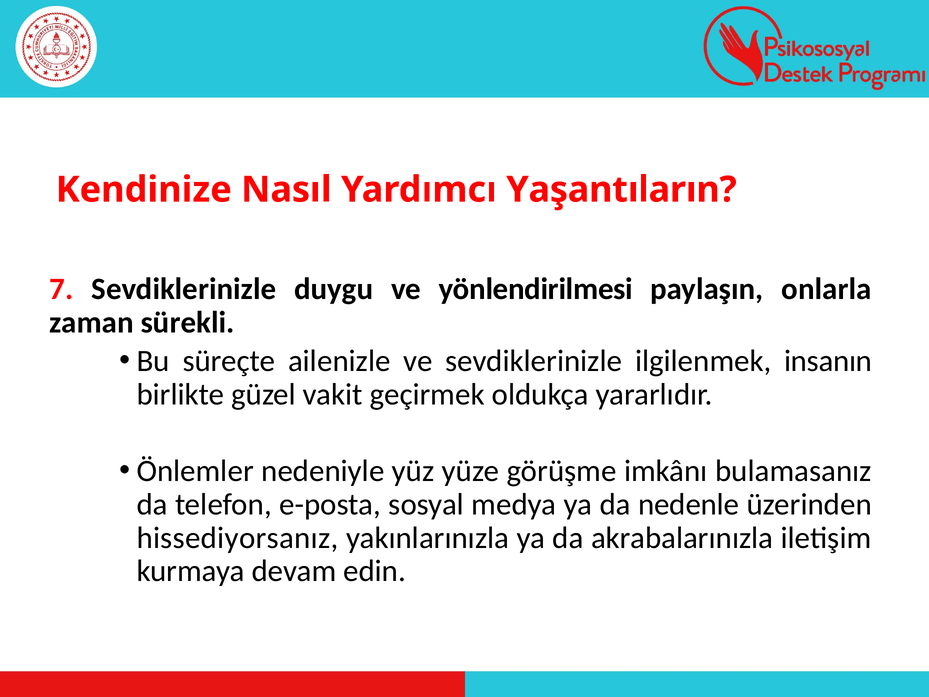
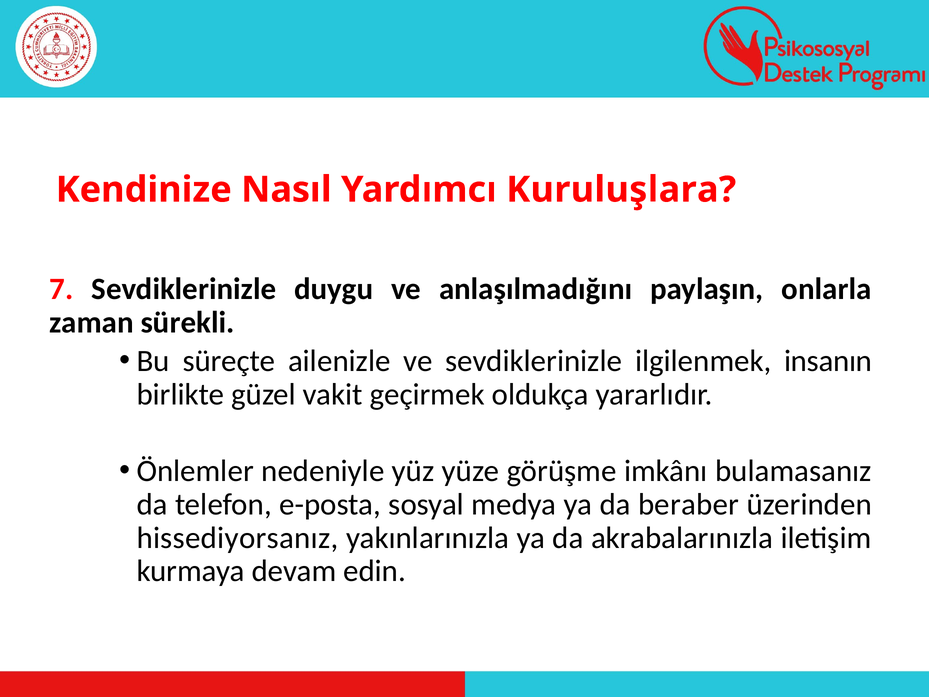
Yaşantıların: Yaşantıların -> Kuruluşlara
yönlendirilmesi: yönlendirilmesi -> anlaşılmadığını
nedenle: nedenle -> beraber
